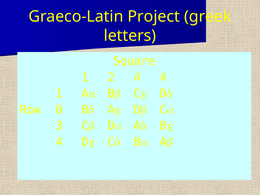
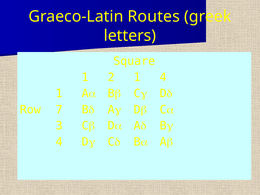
Project: Project -> Routes
2 4: 4 -> 1
0: 0 -> 7
